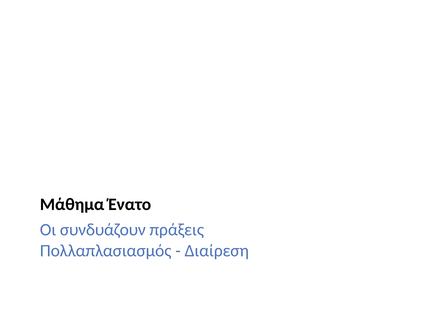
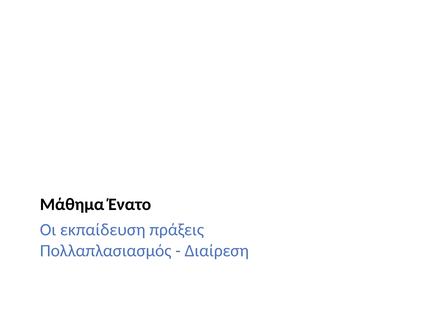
συνδυάζουν: συνδυάζουν -> εκπαίδευση
